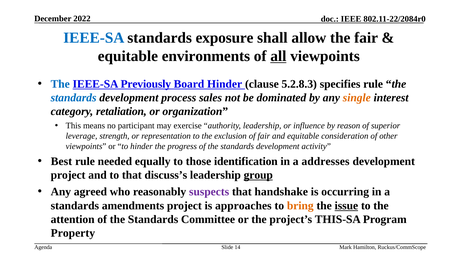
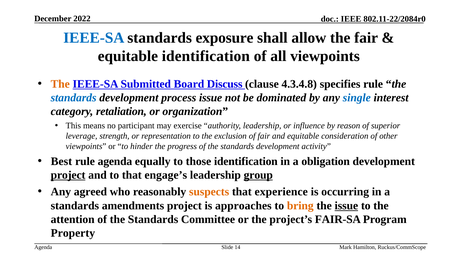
equitable environments: environments -> identification
all underline: present -> none
The at (60, 84) colour: blue -> orange
Previously: Previously -> Submitted
Board Hinder: Hinder -> Discuss
5.2.8.3: 5.2.8.3 -> 4.3.4.8
process sales: sales -> issue
single colour: orange -> blue
rule needed: needed -> agenda
addresses: addresses -> obligation
project at (68, 175) underline: none -> present
discuss’s: discuss’s -> engage’s
suspects colour: purple -> orange
handshake: handshake -> experience
THIS-SA: THIS-SA -> FAIR-SA
